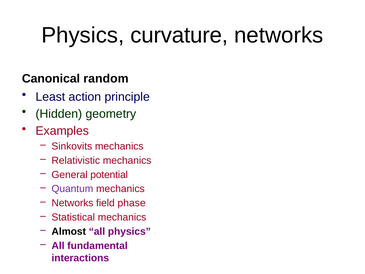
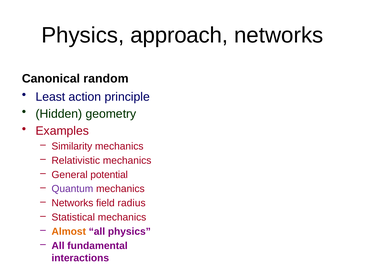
curvature: curvature -> approach
Sinkovits: Sinkovits -> Similarity
phase: phase -> radius
Almost colour: black -> orange
